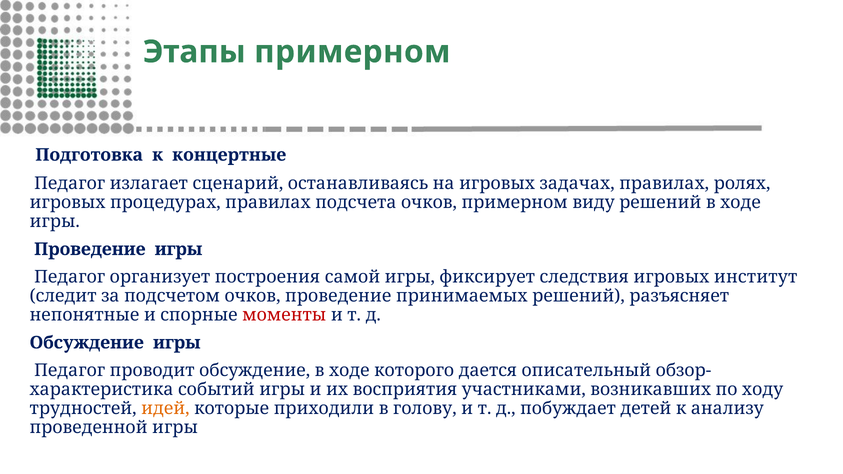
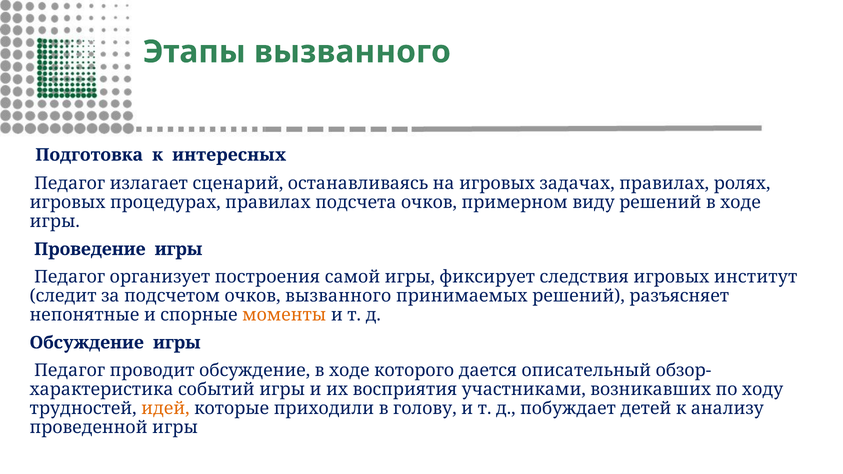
Этапы примерном: примерном -> вызванного
концертные: концертные -> интересных
очков проведение: проведение -> вызванного
моменты colour: red -> orange
